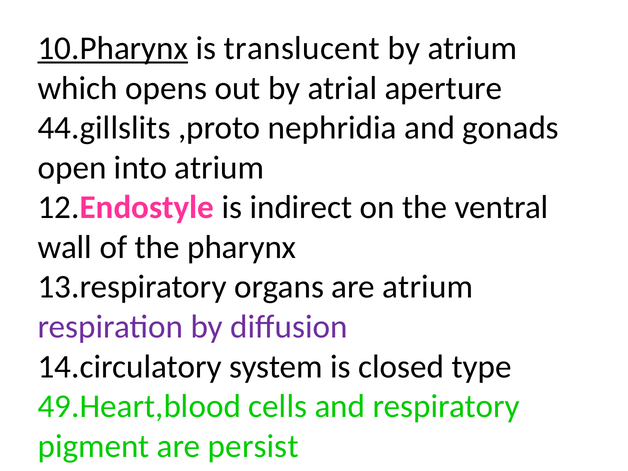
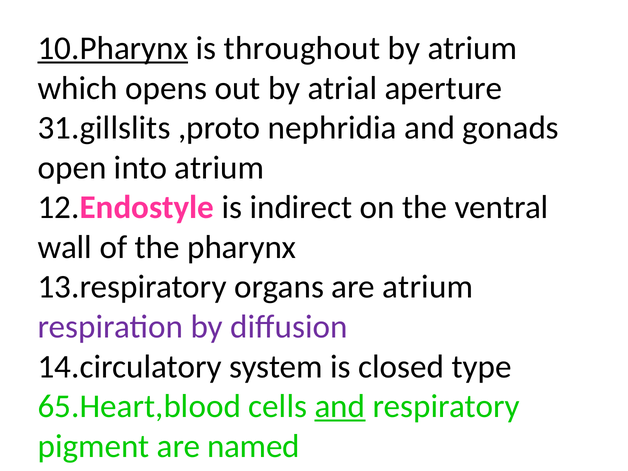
translucent: translucent -> throughout
44.gillslits: 44.gillslits -> 31.gillslits
49.Heart,blood: 49.Heart,blood -> 65.Heart,blood
and at (340, 406) underline: none -> present
persist: persist -> named
